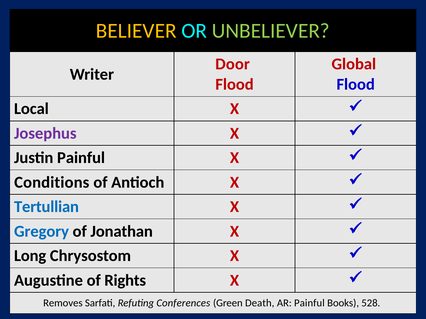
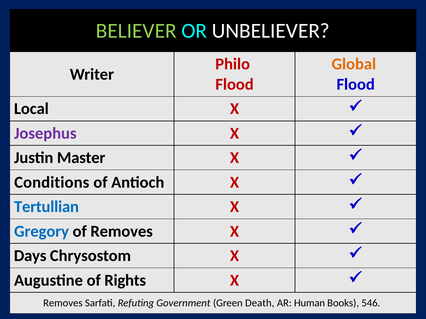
BELIEVER colour: yellow -> light green
UNBELIEVER colour: light green -> white
Door: Door -> Philo
Global colour: red -> orange
Justin Painful: Painful -> Master
of Jonathan: Jonathan -> Removes
Long: Long -> Days
Conferences: Conferences -> Government
AR Painful: Painful -> Human
528: 528 -> 546
